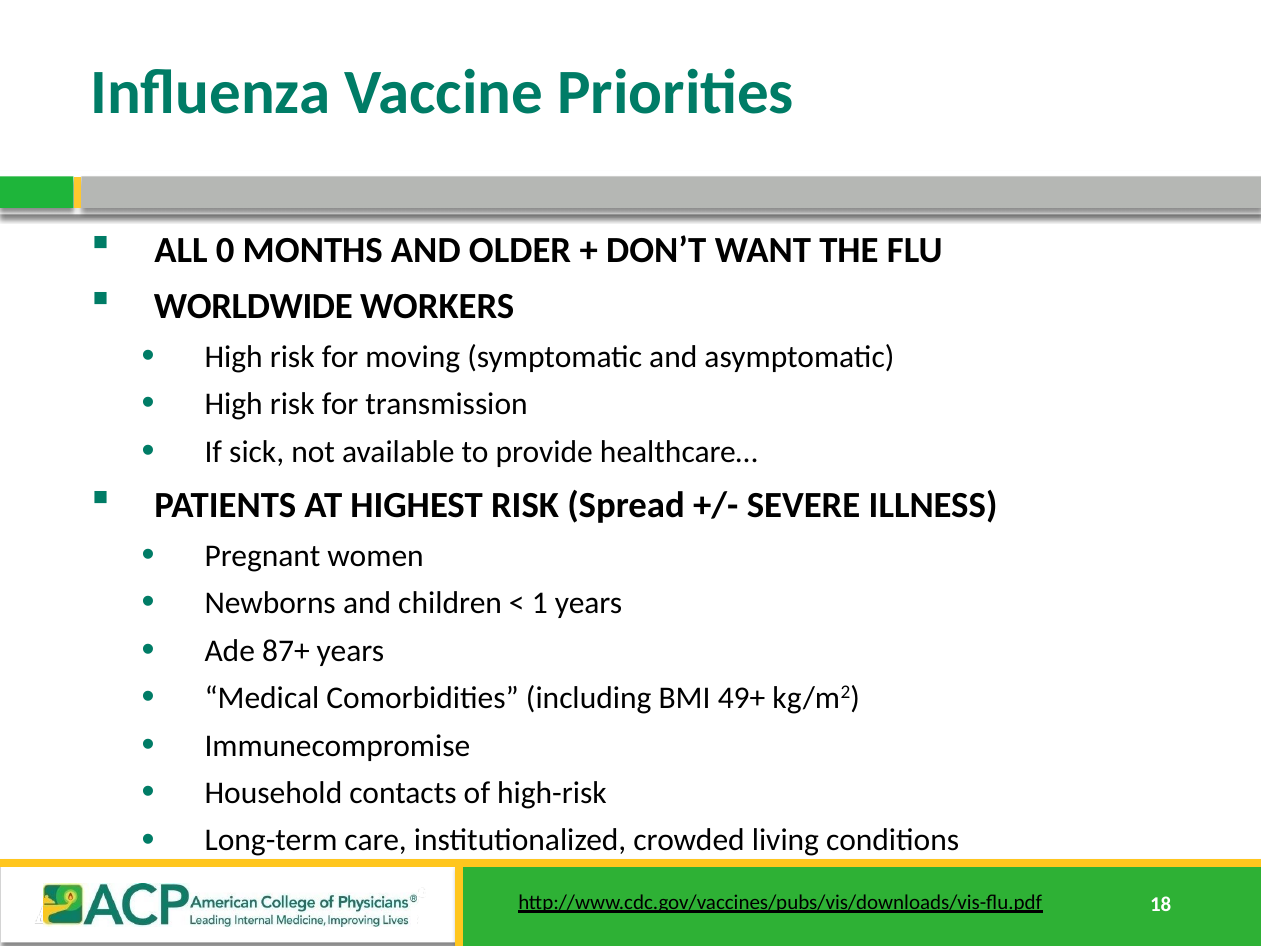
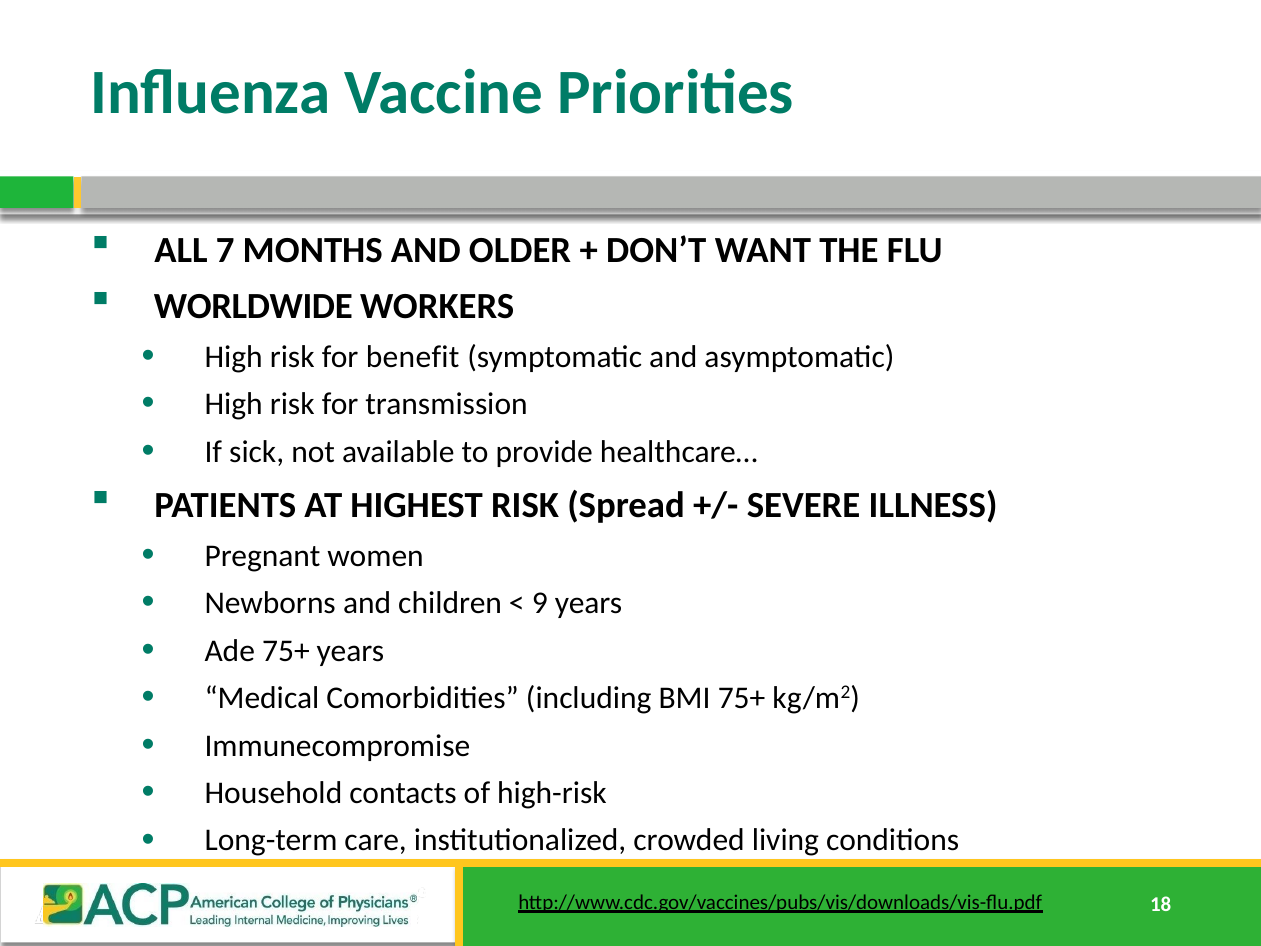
0: 0 -> 7
moving: moving -> benefit
1: 1 -> 9
Ade 87+: 87+ -> 75+
BMI 49+: 49+ -> 75+
